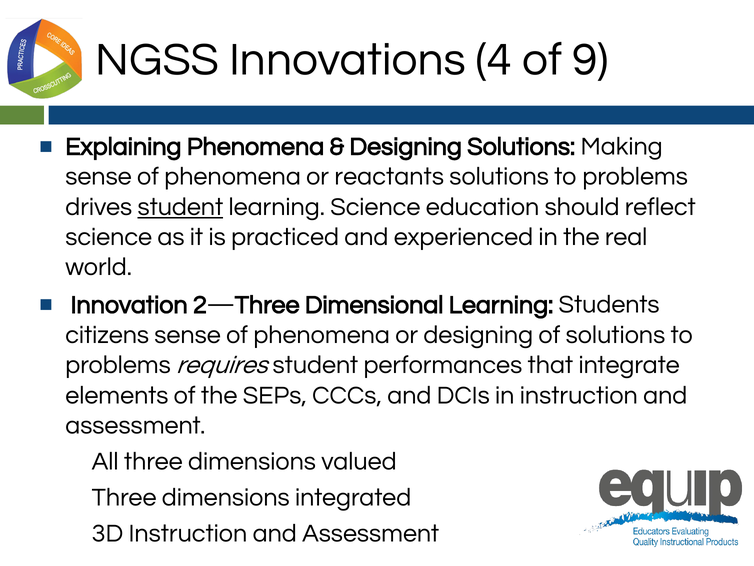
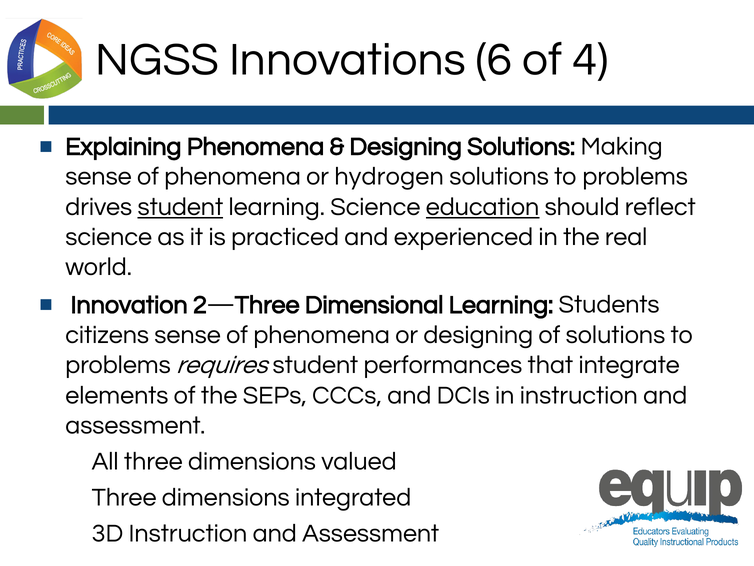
4: 4 -> 6
9: 9 -> 4
reactants: reactants -> hydrogen
education underline: none -> present
